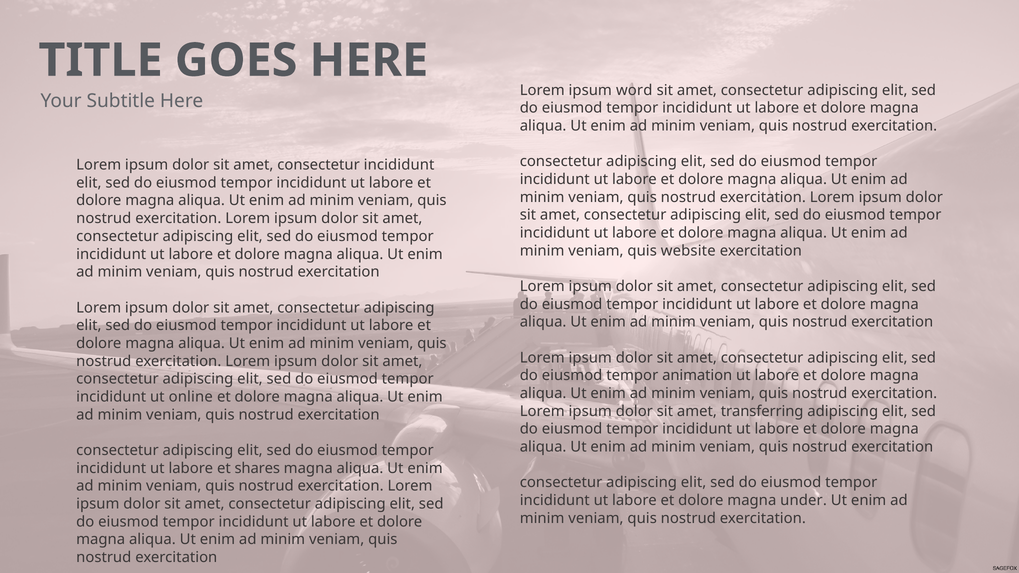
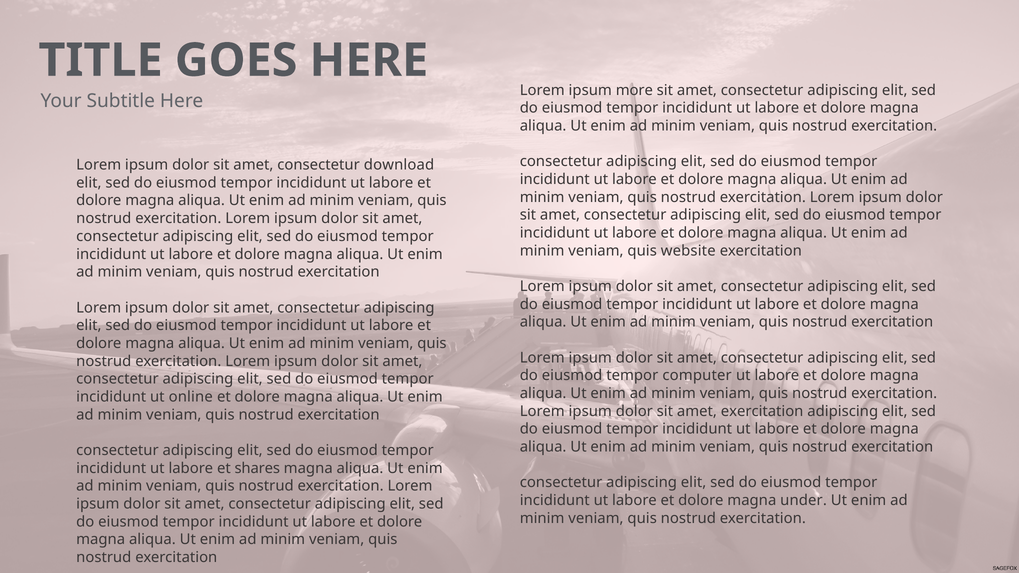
word: word -> more
consectetur incididunt: incididunt -> download
animation: animation -> computer
amet transferring: transferring -> exercitation
